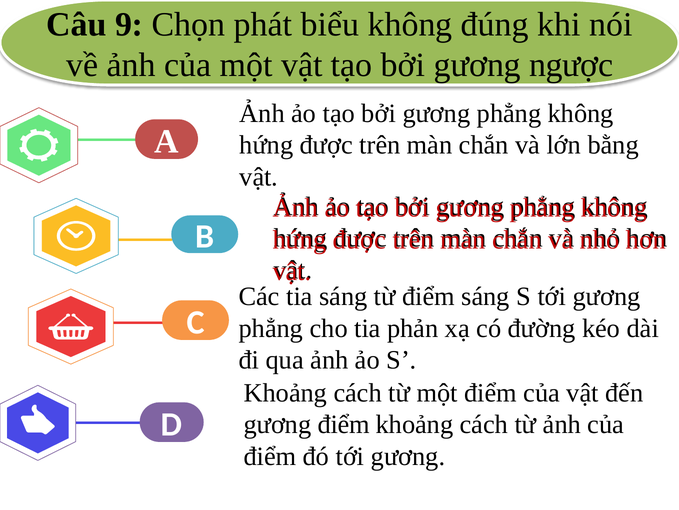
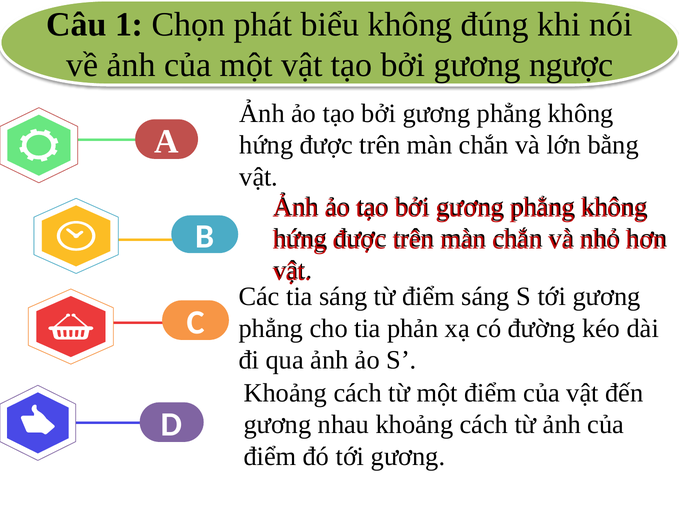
9: 9 -> 1
gương điểm: điểm -> nhau
